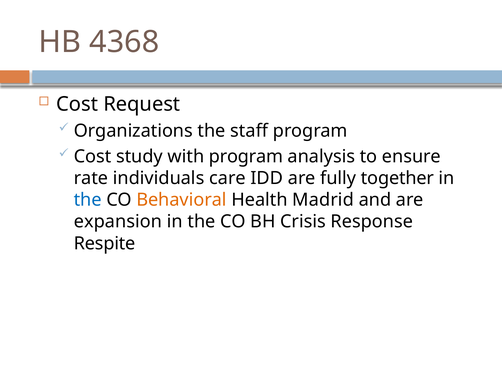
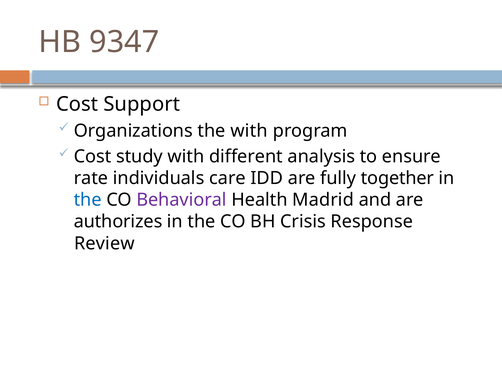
4368: 4368 -> 9347
Request: Request -> Support
the staff: staff -> with
with program: program -> different
Behavioral colour: orange -> purple
expansion: expansion -> authorizes
Respite: Respite -> Review
